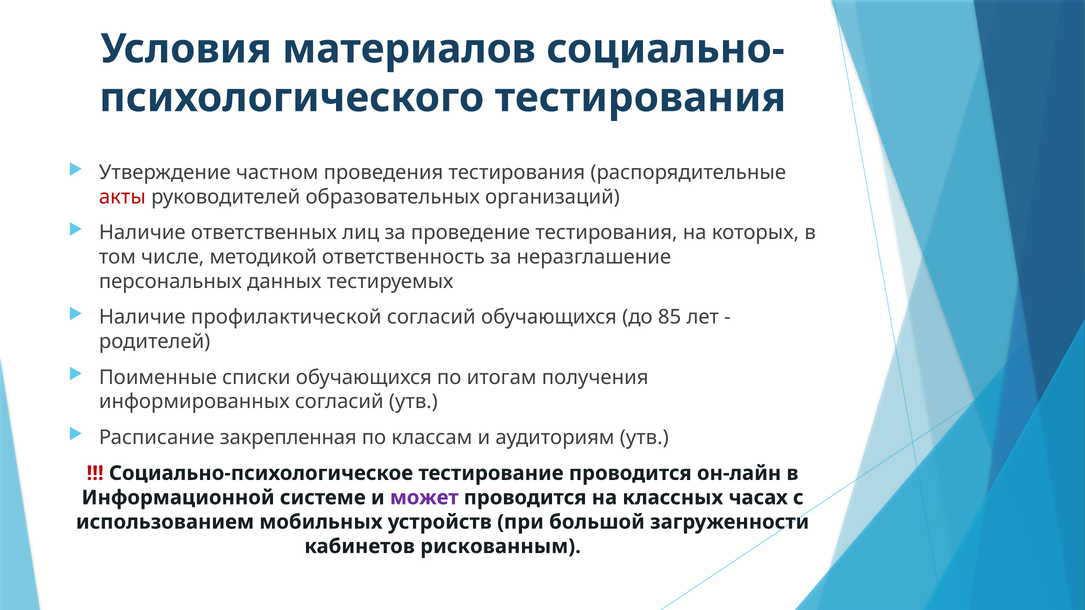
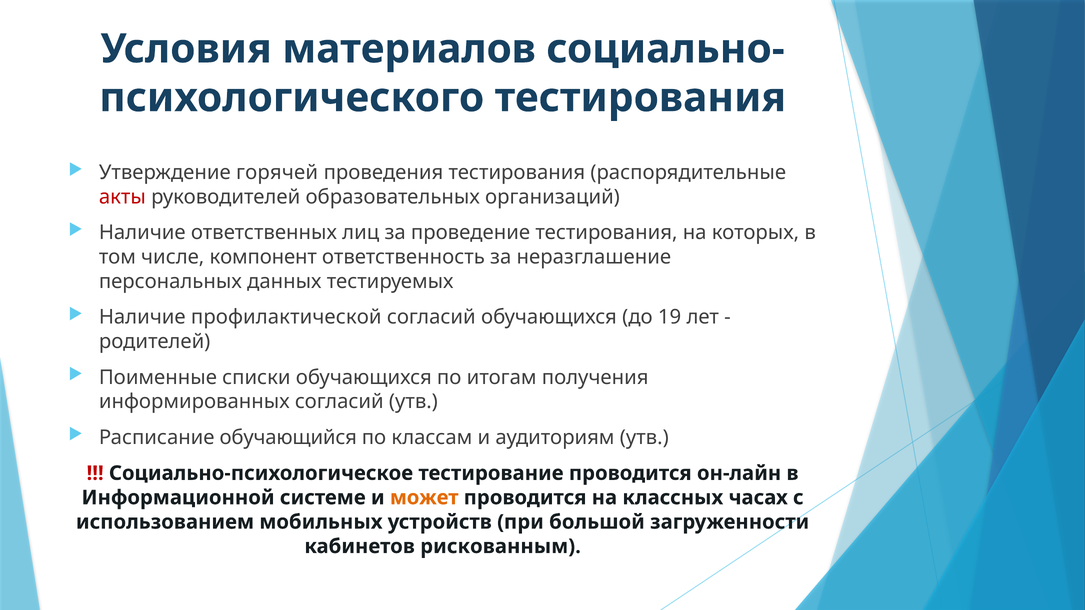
частном: частном -> горячей
методикой: методикой -> компонент
85: 85 -> 19
закрепленная: закрепленная -> обучающийся
может colour: purple -> orange
